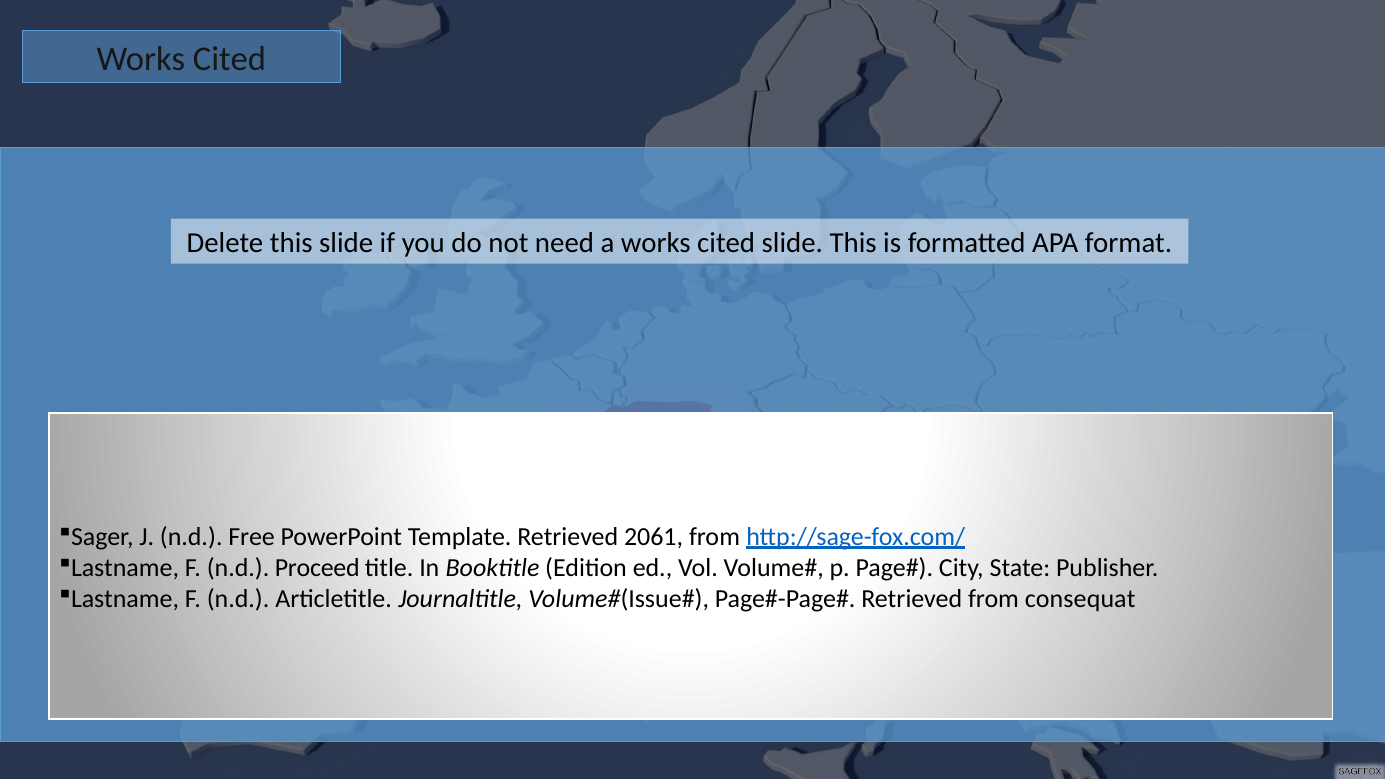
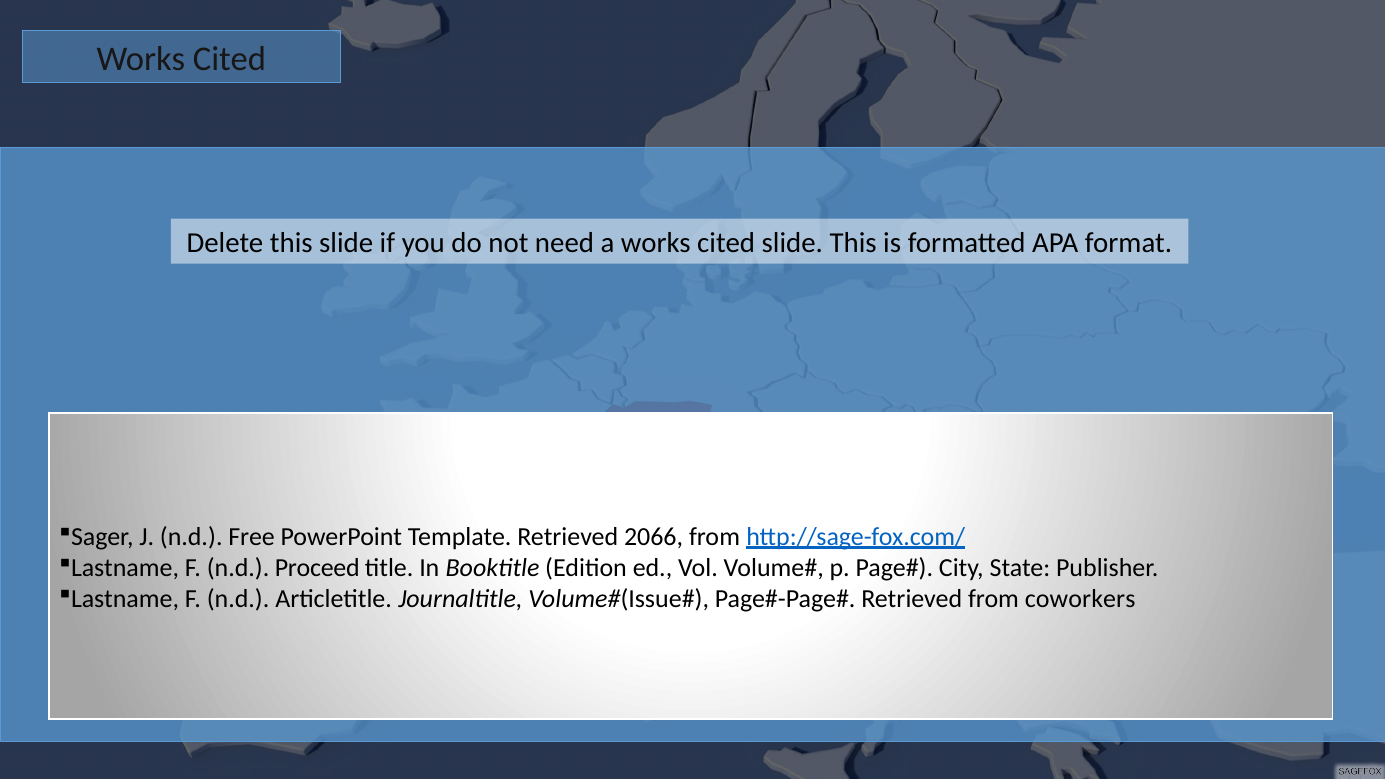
2061: 2061 -> 2066
consequat: consequat -> coworkers
